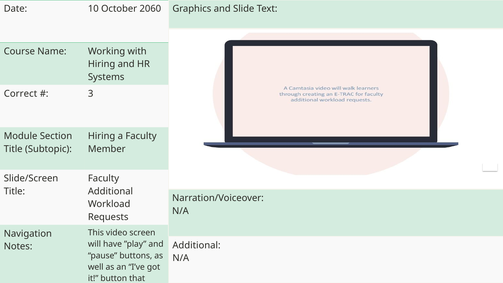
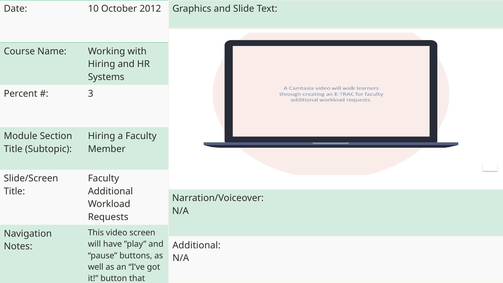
2060: 2060 -> 2012
Correct: Correct -> Percent
